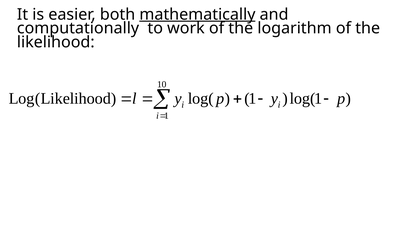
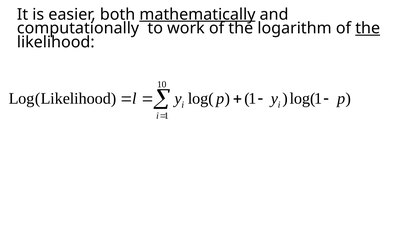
the at (368, 28) underline: none -> present
